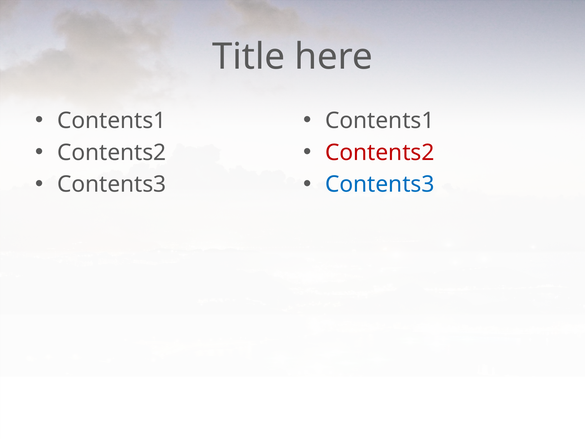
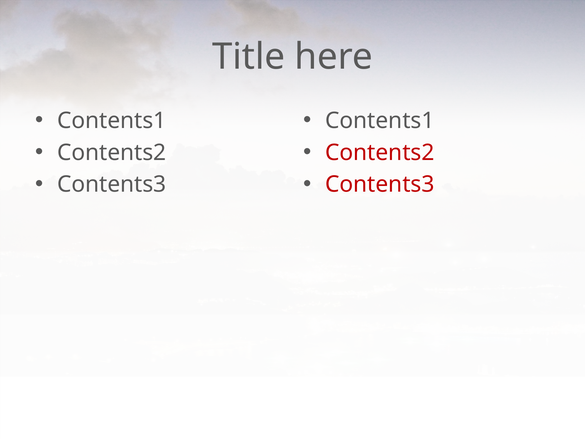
Contents3 at (380, 184) colour: blue -> red
